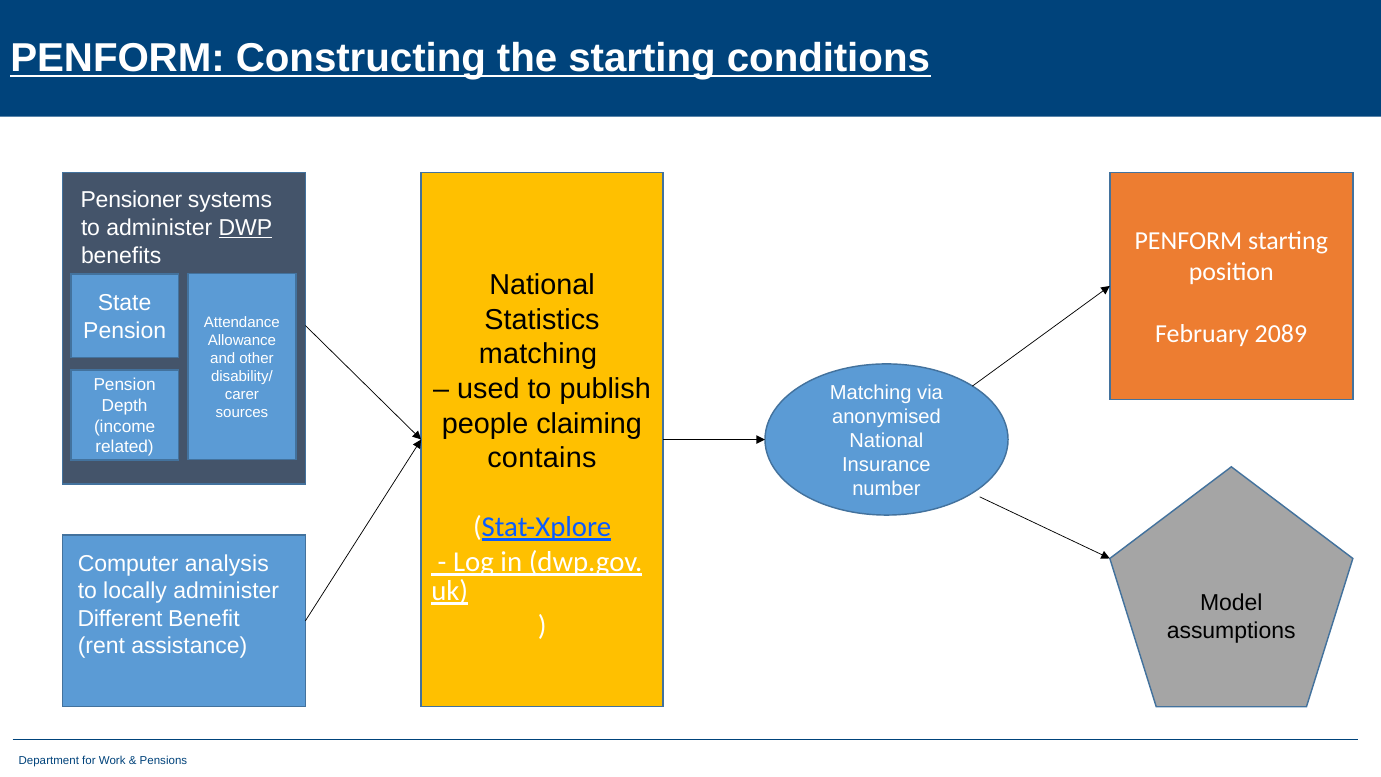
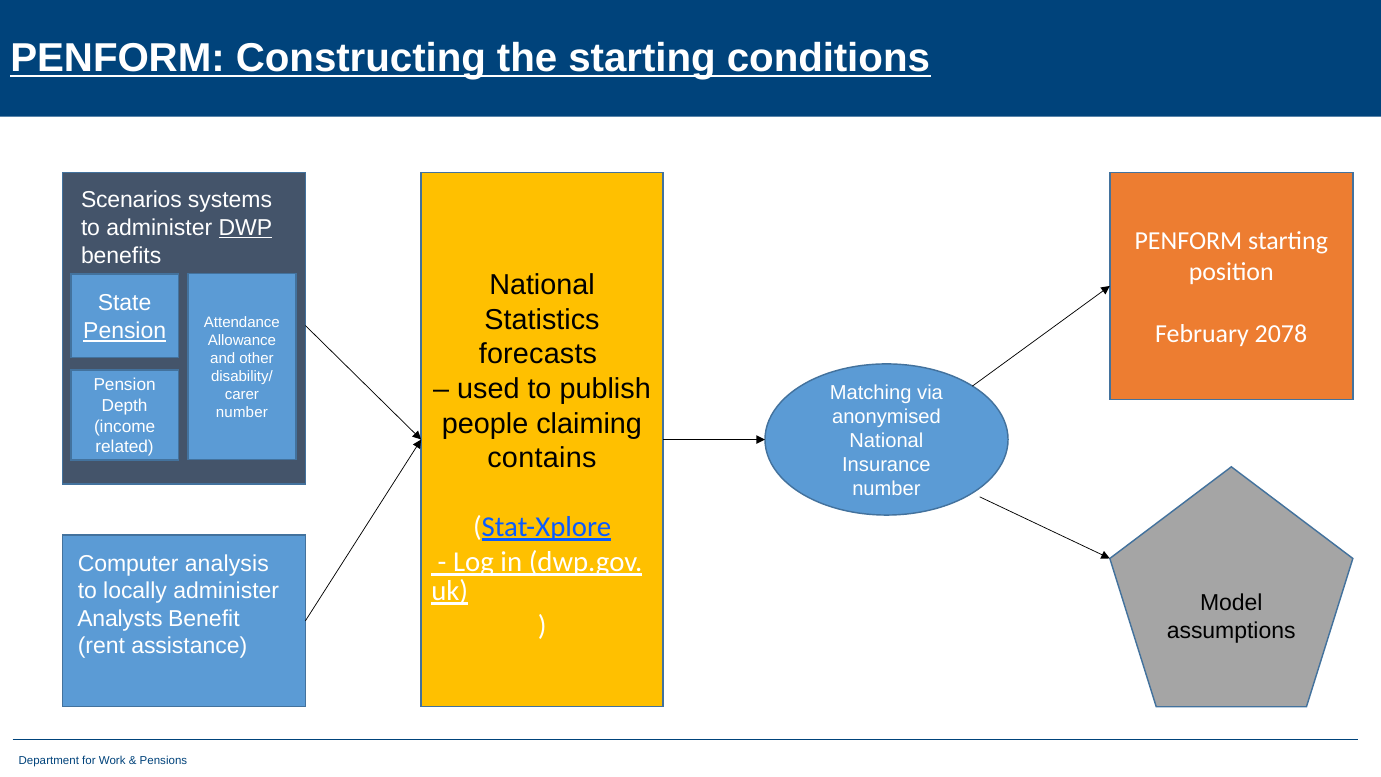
Pensioner: Pensioner -> Scenarios
Pension at (125, 331) underline: none -> present
2089: 2089 -> 2078
matching at (538, 354): matching -> forecasts
sources at (242, 413): sources -> number
Different: Different -> Analysts
